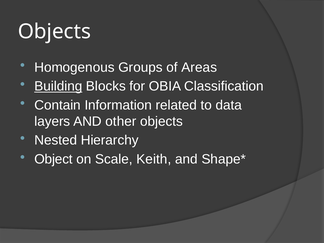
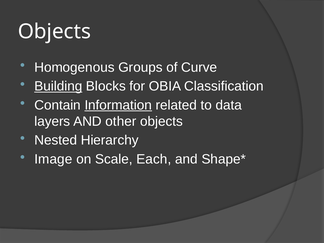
Areas: Areas -> Curve
Information underline: none -> present
Object: Object -> Image
Keith: Keith -> Each
